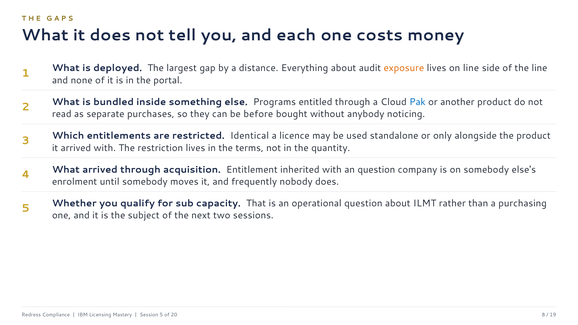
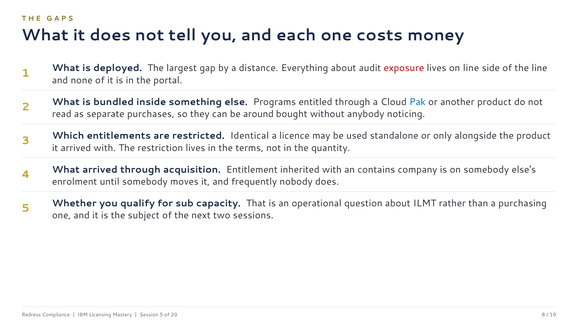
exposure colour: orange -> red
before: before -> around
an question: question -> contains
